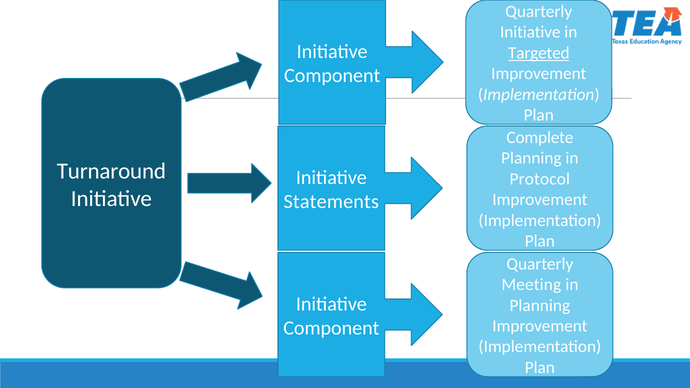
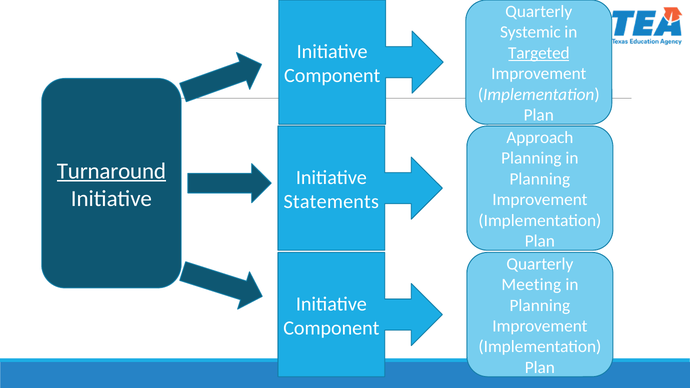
Initiative at (530, 32): Initiative -> Systemic
Complete: Complete -> Approach
Turnaround underline: none -> present
Protocol at (540, 179): Protocol -> Planning
